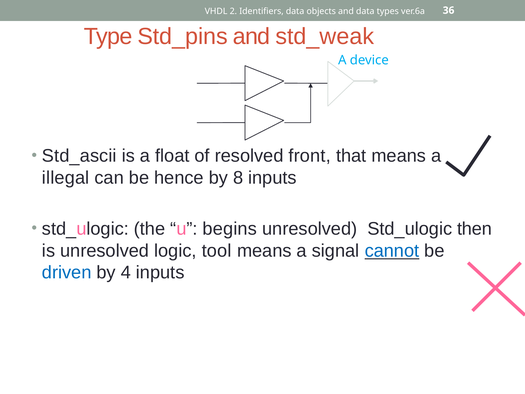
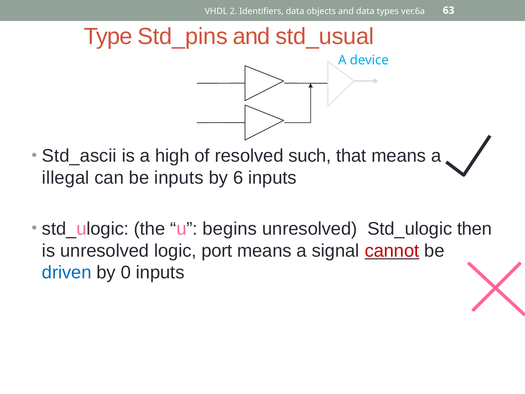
36: 36 -> 63
std_weak: std_weak -> std_usual
float: float -> high
front: front -> such
be hence: hence -> inputs
8: 8 -> 6
tool: tool -> port
cannot colour: blue -> red
4: 4 -> 0
